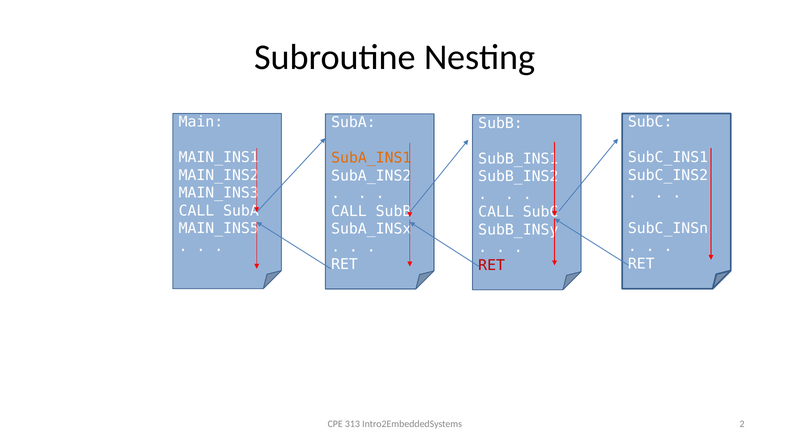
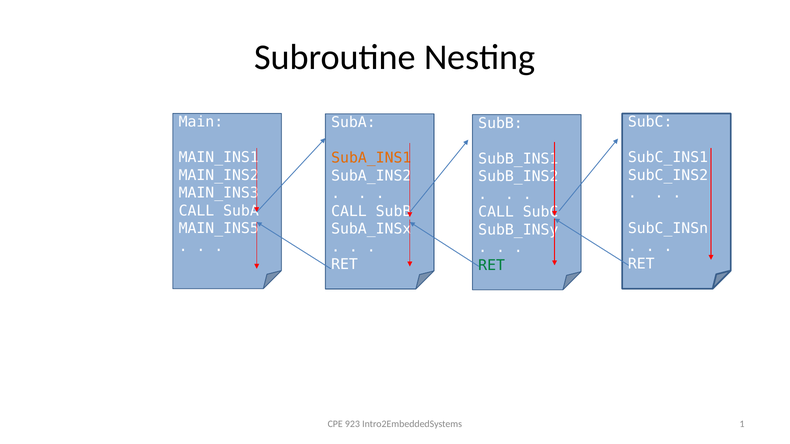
RET at (492, 265) colour: red -> green
313: 313 -> 923
2: 2 -> 1
